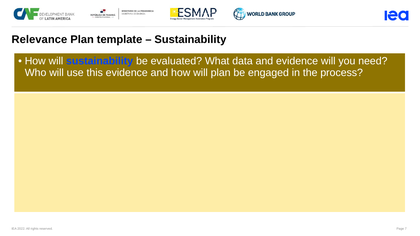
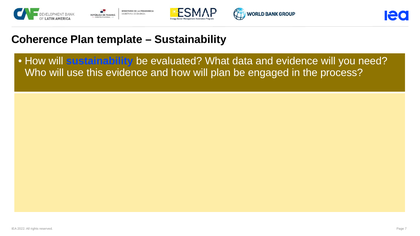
Relevance: Relevance -> Coherence
